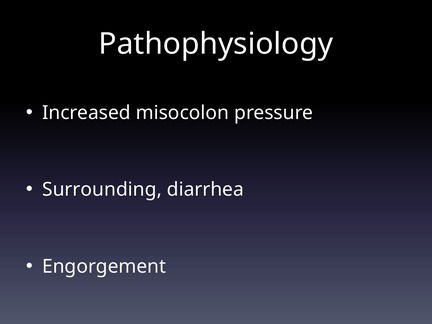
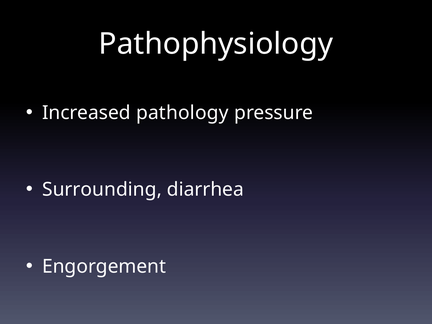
misocolon: misocolon -> pathology
